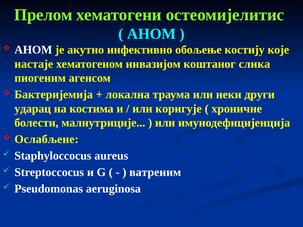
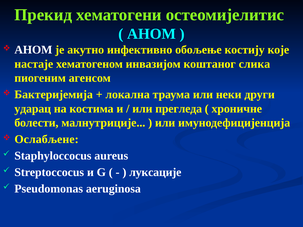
Прелом: Прелом -> Прекид
коригује: коригује -> прегледа
ватреним: ватреним -> луксације
